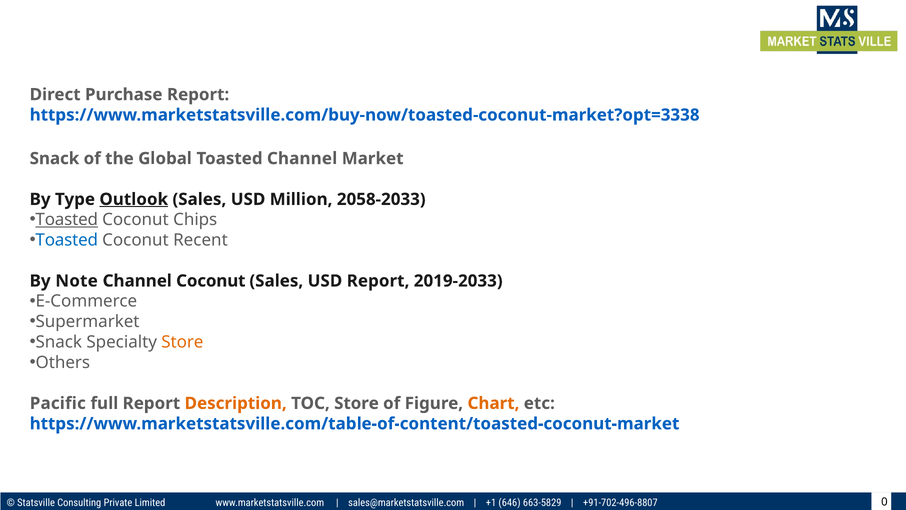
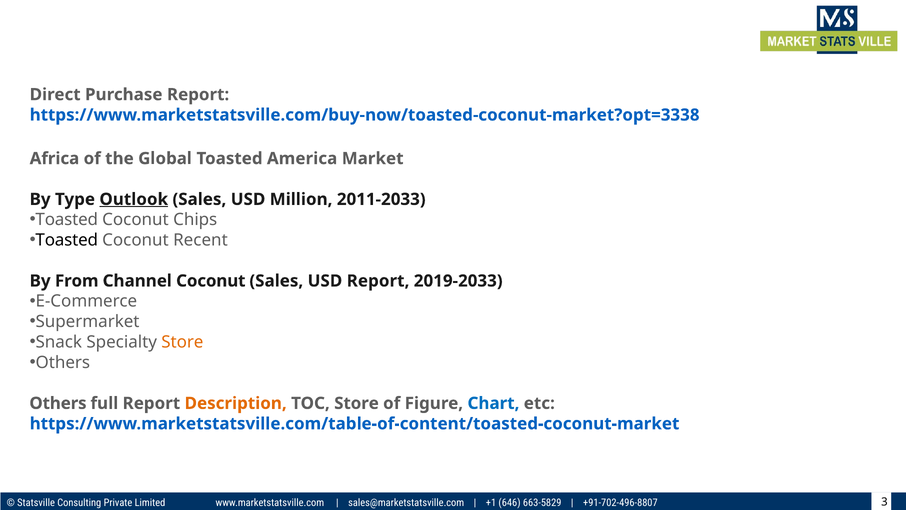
Snack at (54, 158): Snack -> Africa
Toasted Channel: Channel -> America
2058-2033: 2058-2033 -> 2011-2033
Toasted at (67, 220) underline: present -> none
Toasted at (67, 240) colour: blue -> black
Note: Note -> From
Pacific at (58, 403): Pacific -> Others
Chart colour: orange -> blue
0: 0 -> 3
